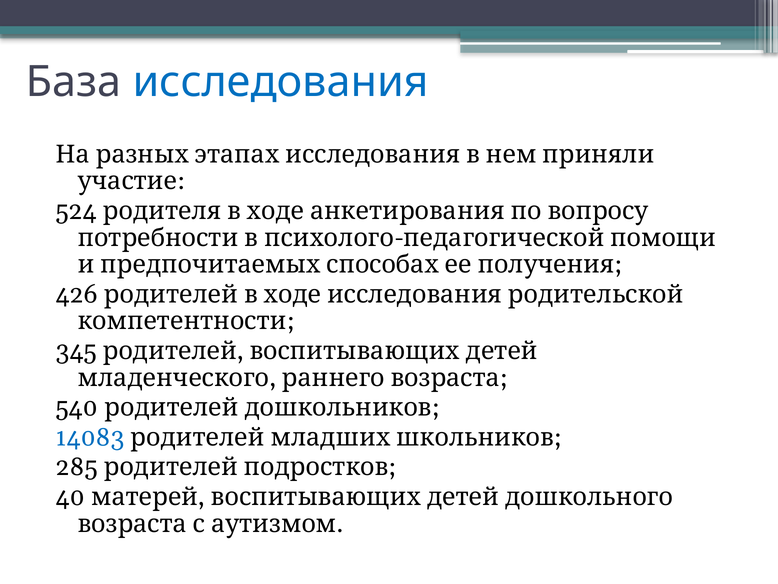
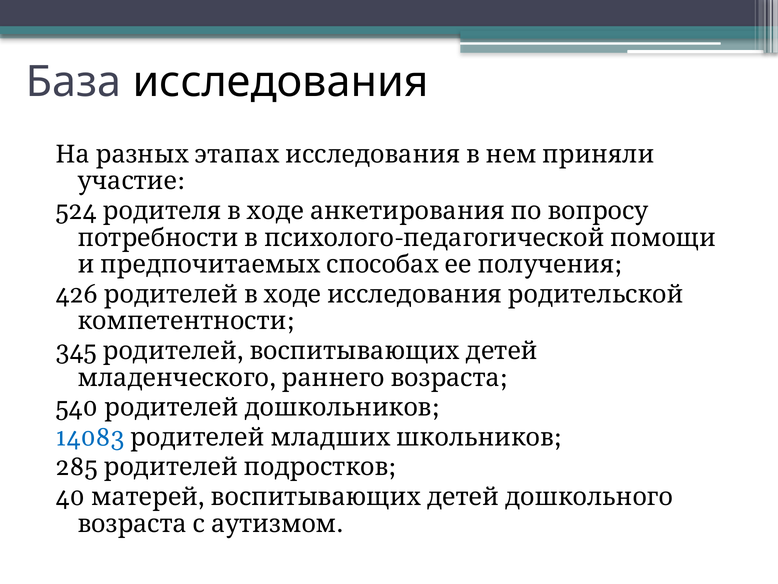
исследования colour: blue -> black
